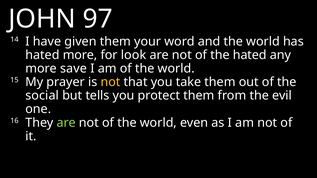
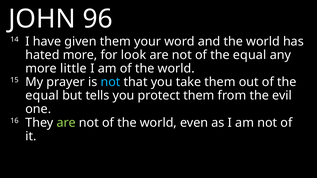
97: 97 -> 96
not of the hated: hated -> equal
save: save -> little
not at (111, 82) colour: yellow -> light blue
social at (42, 96): social -> equal
